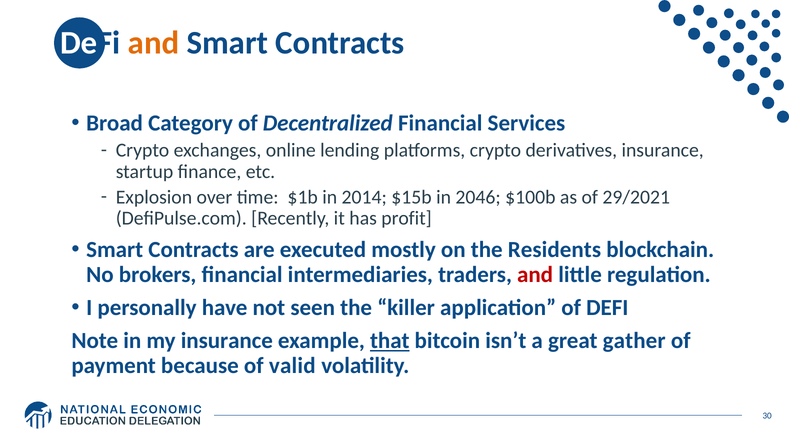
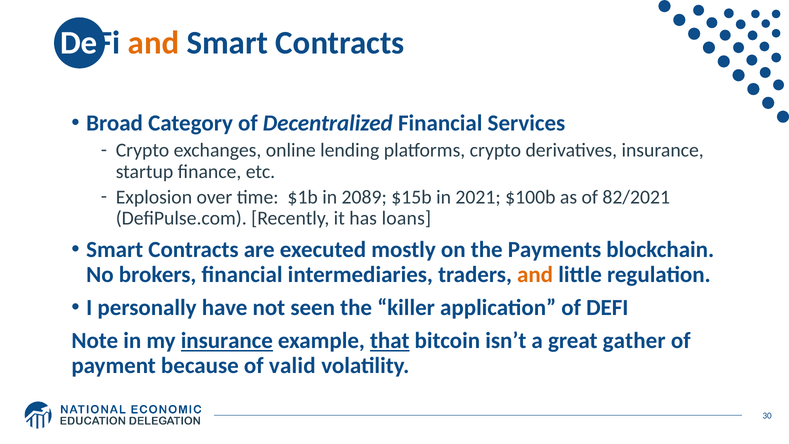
2014: 2014 -> 2089
2046: 2046 -> 2021
29/2021: 29/2021 -> 82/2021
profit: profit -> loans
Residents: Residents -> Payments
and at (535, 274) colour: red -> orange
insurance at (227, 341) underline: none -> present
